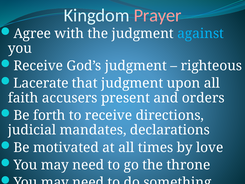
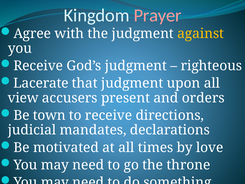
against colour: light blue -> yellow
faith: faith -> view
forth: forth -> town
